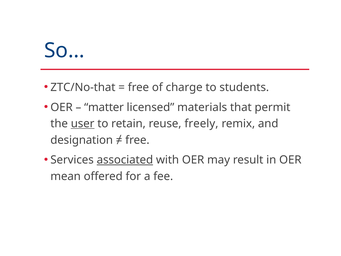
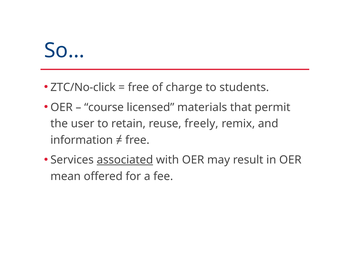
ZTC/No-that: ZTC/No-that -> ZTC/No-click
matter: matter -> course
user underline: present -> none
designation: designation -> information
